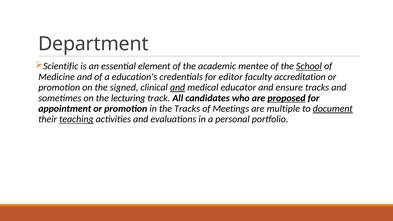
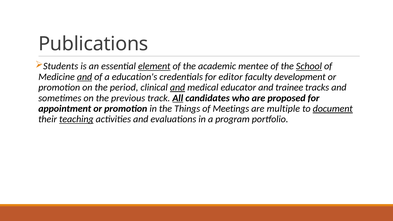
Department: Department -> Publications
Scientific: Scientific -> Students
element underline: none -> present
and at (85, 77) underline: none -> present
accreditation: accreditation -> development
signed: signed -> period
ensure: ensure -> trainee
lecturing: lecturing -> previous
All underline: none -> present
proposed underline: present -> none
the Tracks: Tracks -> Things
personal: personal -> program
